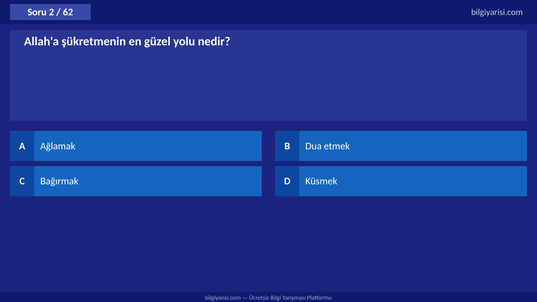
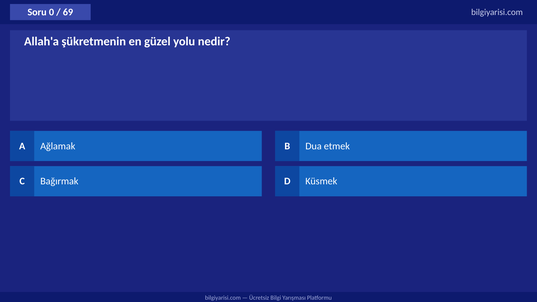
2: 2 -> 0
62: 62 -> 69
